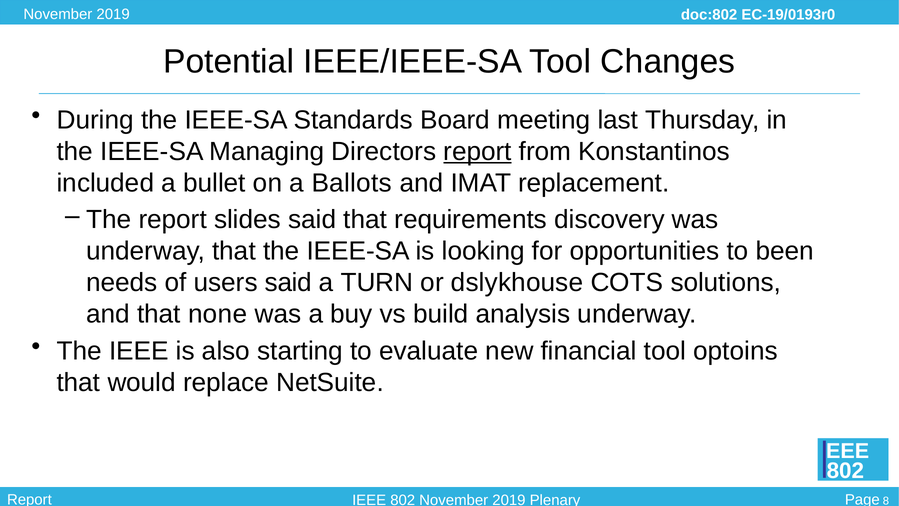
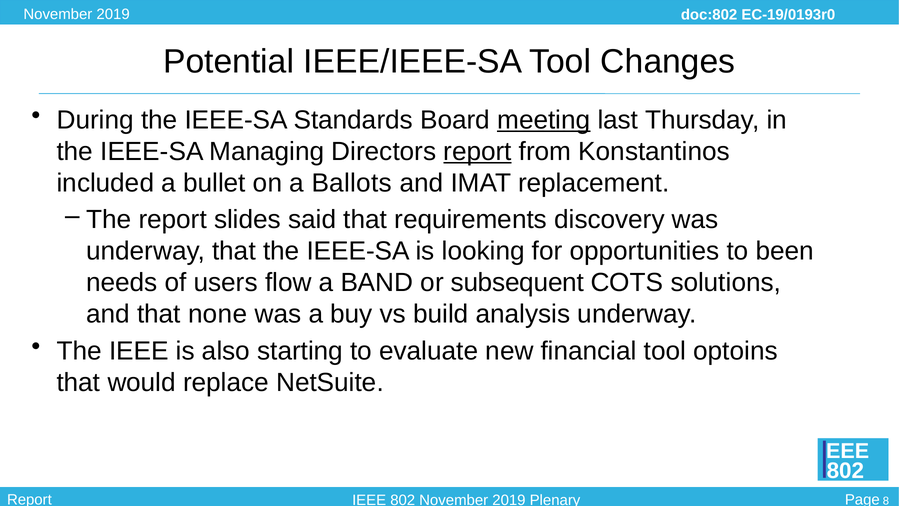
meeting underline: none -> present
users said: said -> flow
TURN: TURN -> BAND
dslykhouse: dslykhouse -> subsequent
